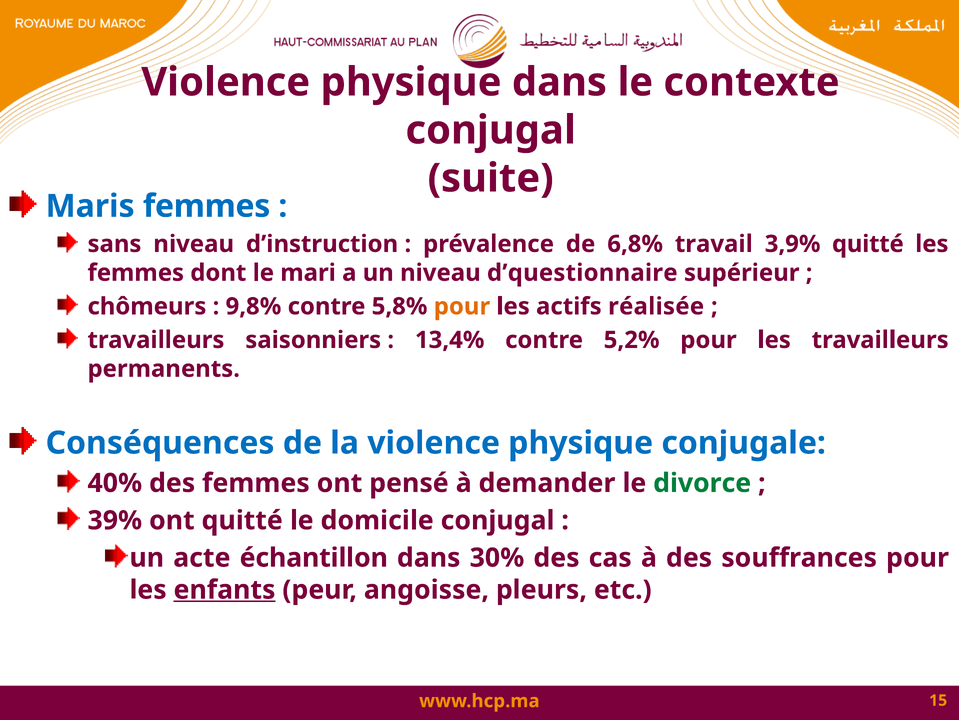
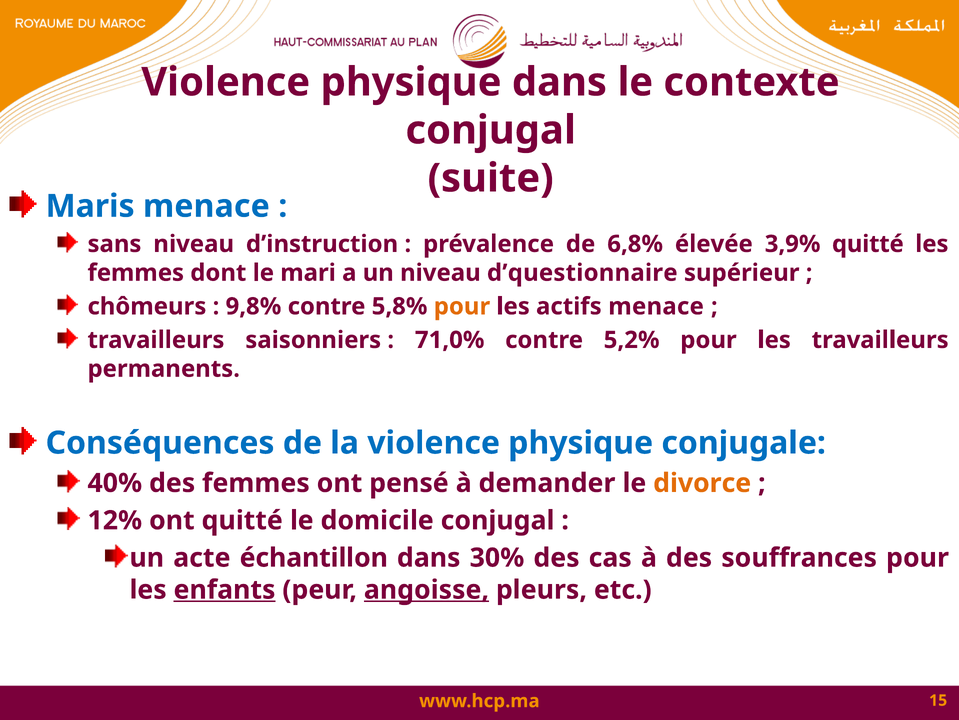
Maris femmes: femmes -> menace
travail: travail -> élevée
actifs réalisée: réalisée -> menace
13,4%: 13,4% -> 71,0%
divorce colour: green -> orange
39%: 39% -> 12%
angoisse underline: none -> present
